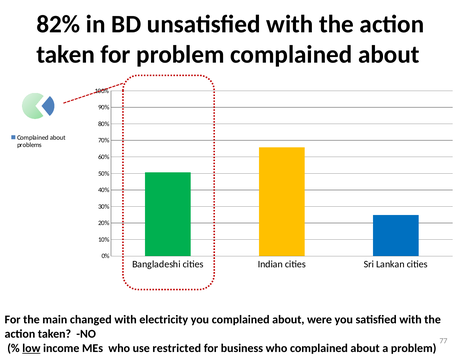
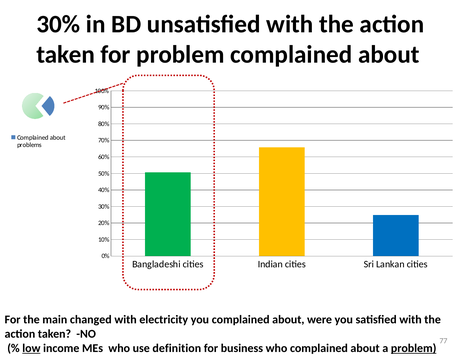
82% at (58, 24): 82% -> 30%
restricted: restricted -> definition
problem at (414, 348) underline: none -> present
